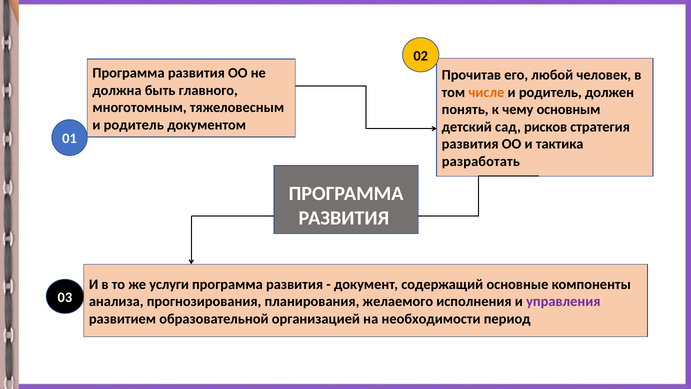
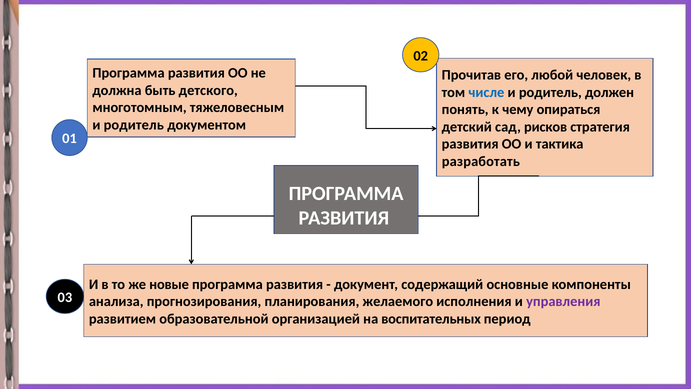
главного: главного -> детского
числе colour: orange -> blue
основным: основным -> опираться
услуги: услуги -> новые
необходимости: необходимости -> воспитательных
